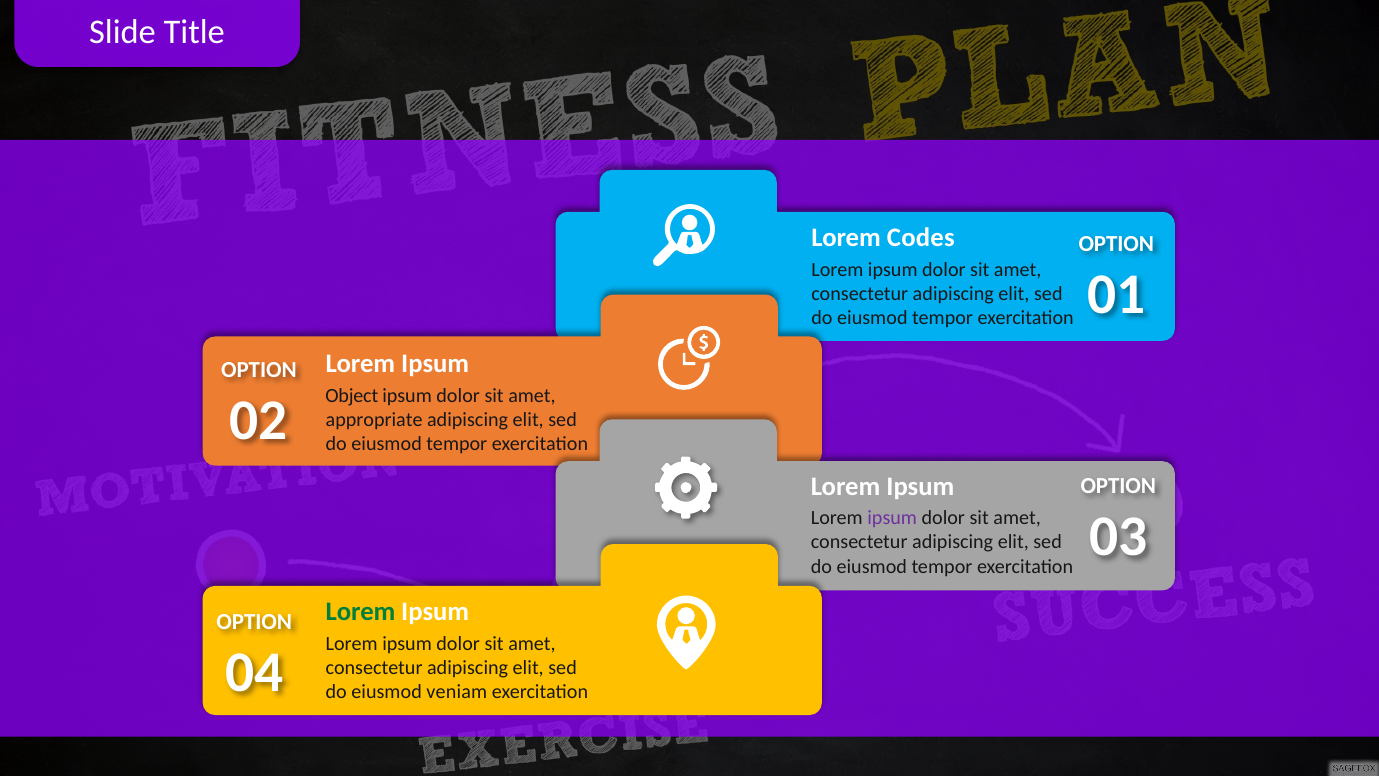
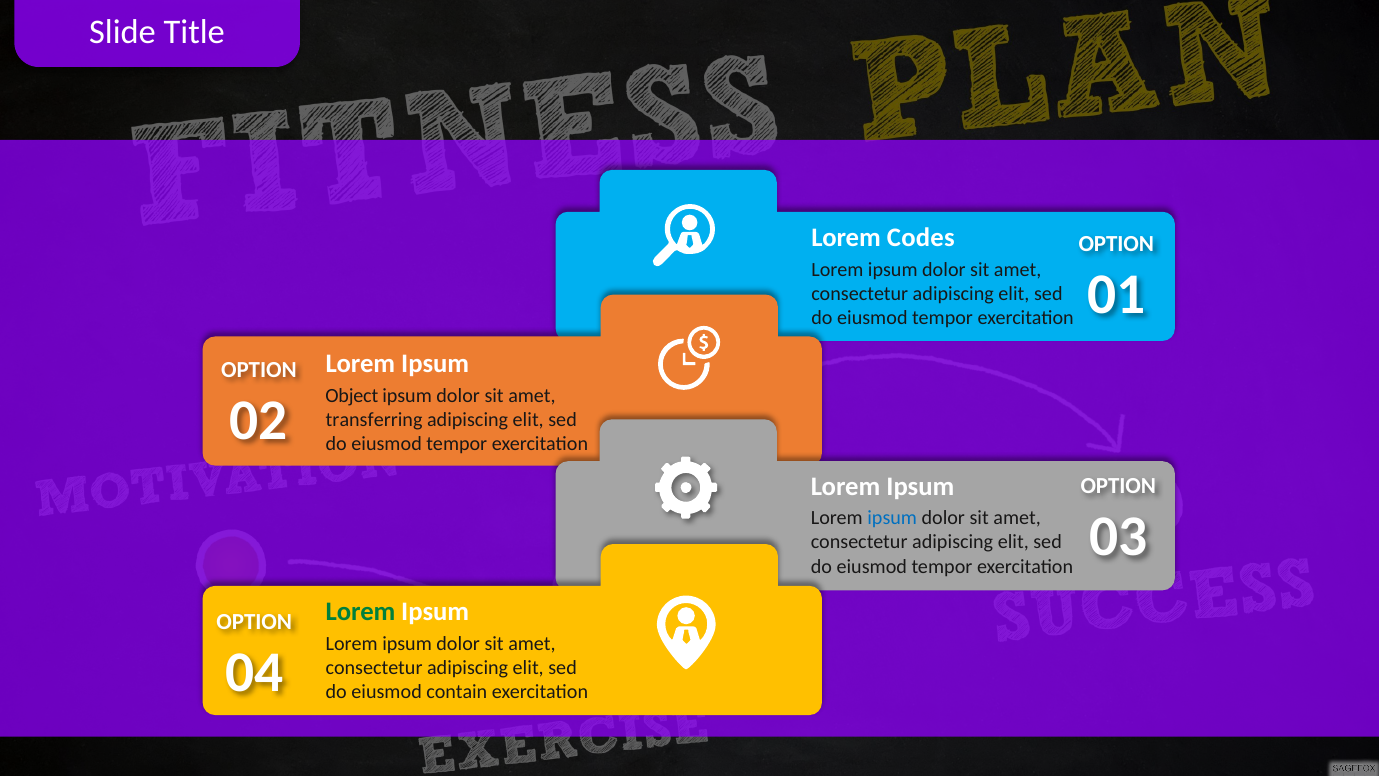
appropriate: appropriate -> transferring
ipsum at (892, 518) colour: purple -> blue
veniam: veniam -> contain
